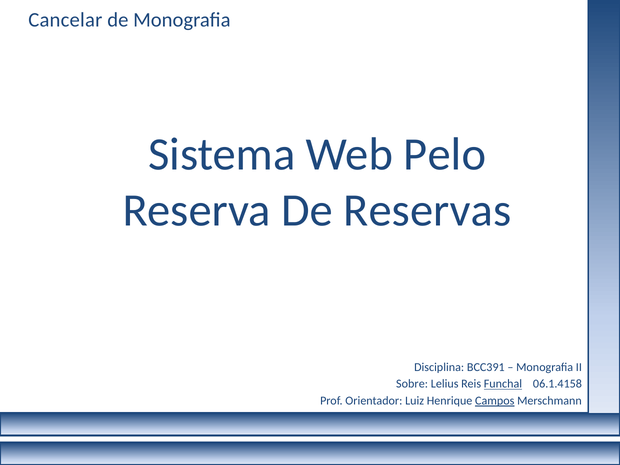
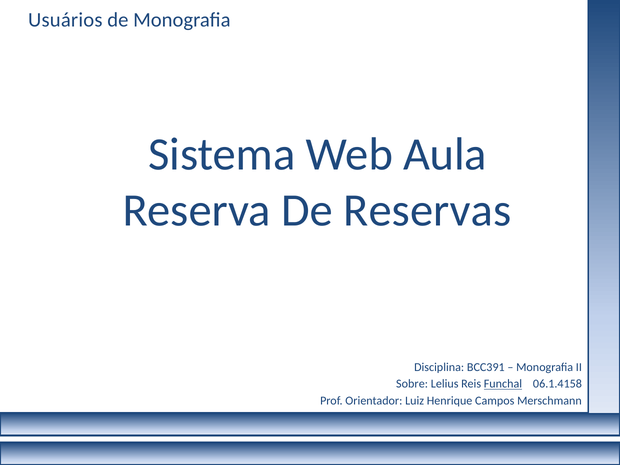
Cancelar: Cancelar -> Usuários
Pelo: Pelo -> Aula
Campos underline: present -> none
